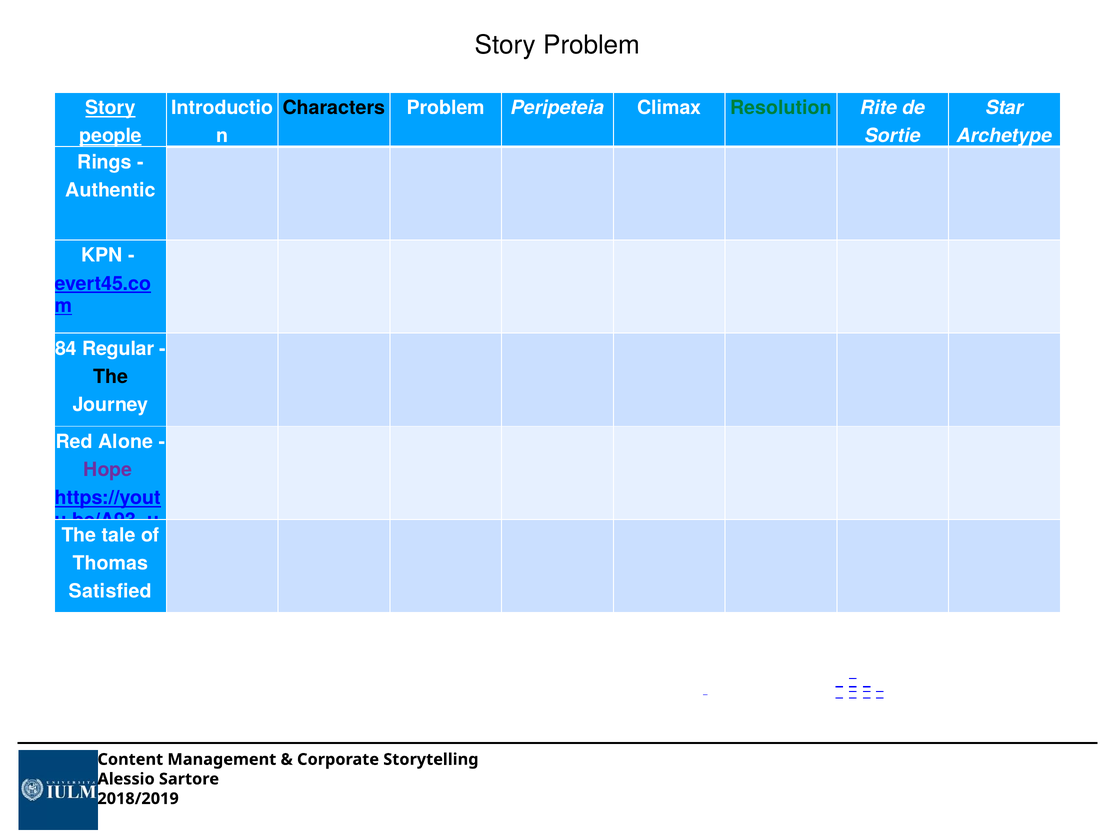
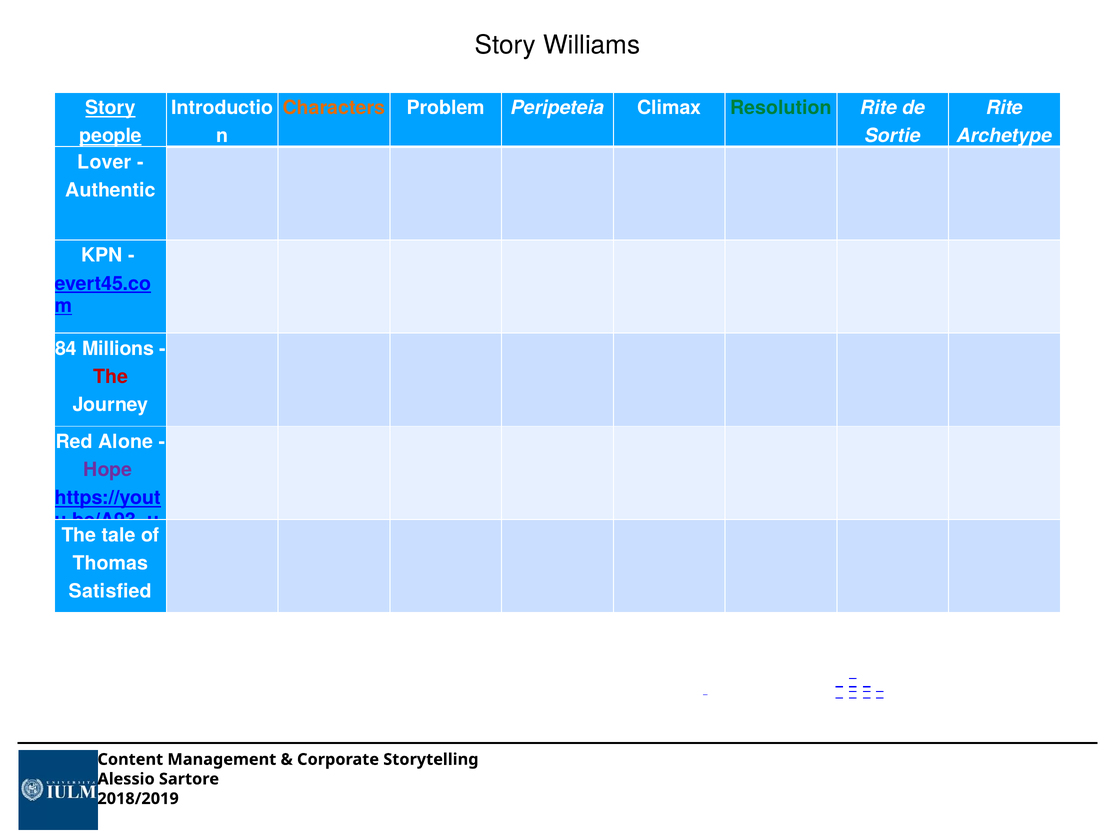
Story Problem: Problem -> Williams
Star at (1005, 108): Star -> Rite
Characters colour: black -> orange
Rings: Rings -> Lover
Regular: Regular -> Millions
The at (111, 377) colour: black -> red
